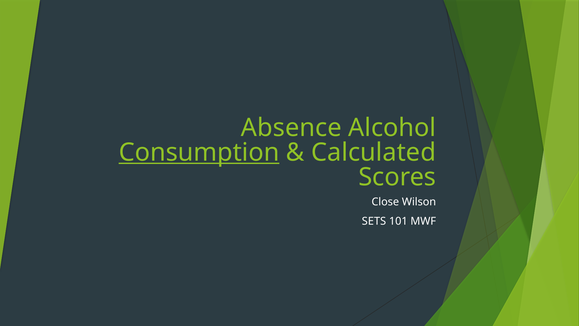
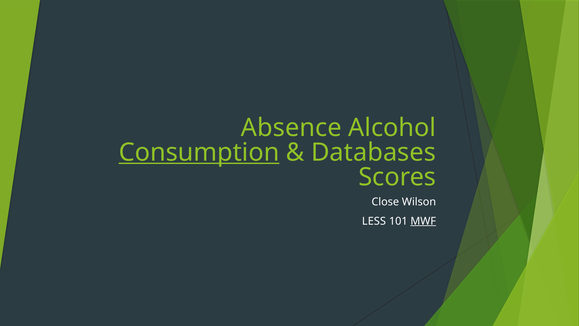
Calculated: Calculated -> Databases
SETS: SETS -> LESS
MWF underline: none -> present
